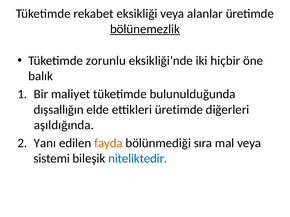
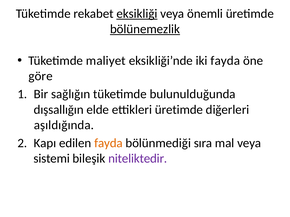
eksikliği underline: none -> present
alanlar: alanlar -> önemli
zorunlu: zorunlu -> maliyet
iki hiçbir: hiçbir -> fayda
balık: balık -> göre
maliyet: maliyet -> sağlığın
Yanı: Yanı -> Kapı
niteliktedir colour: blue -> purple
